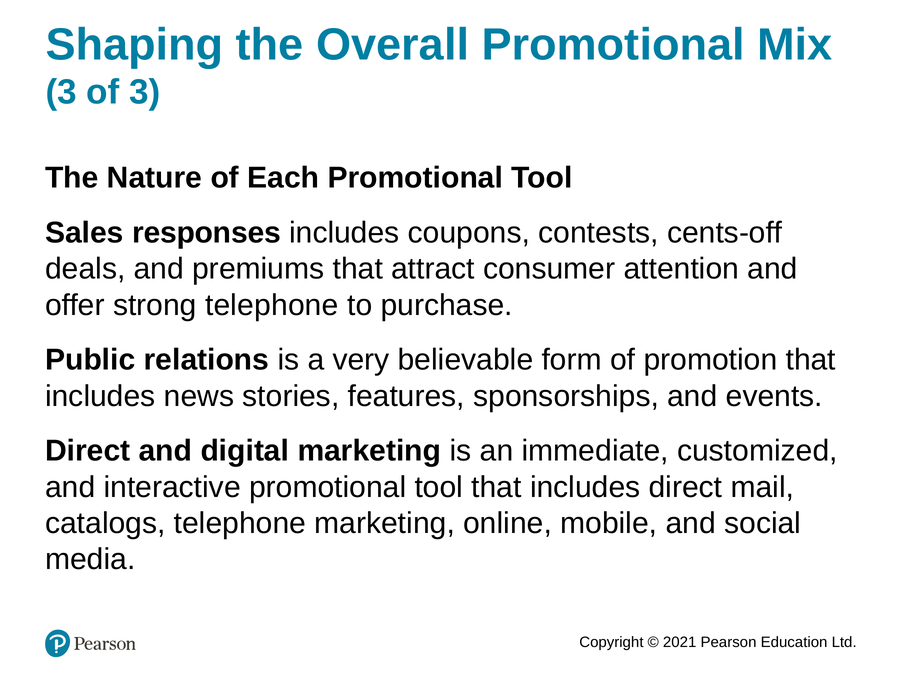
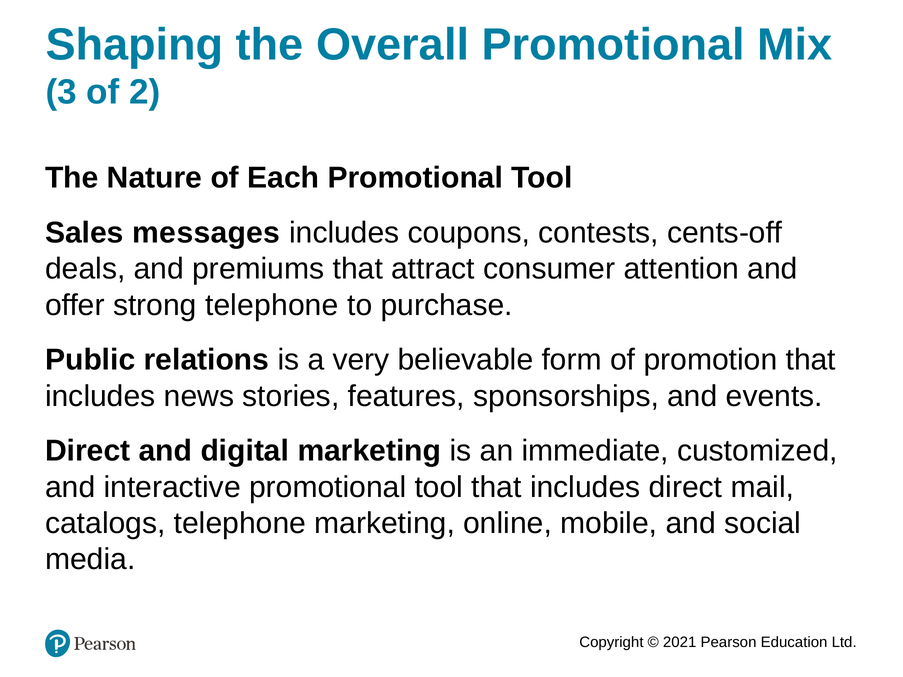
of 3: 3 -> 2
responses: responses -> messages
